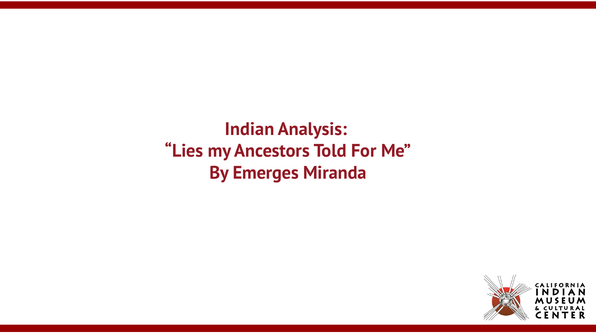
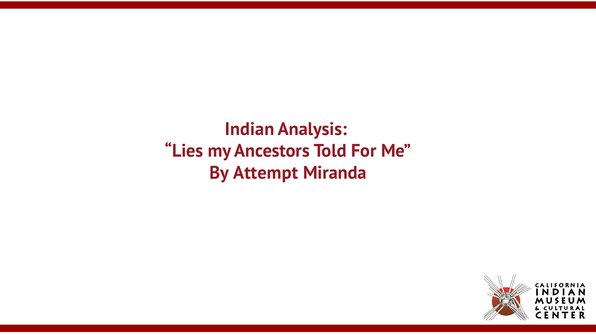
Emerges: Emerges -> Attempt
